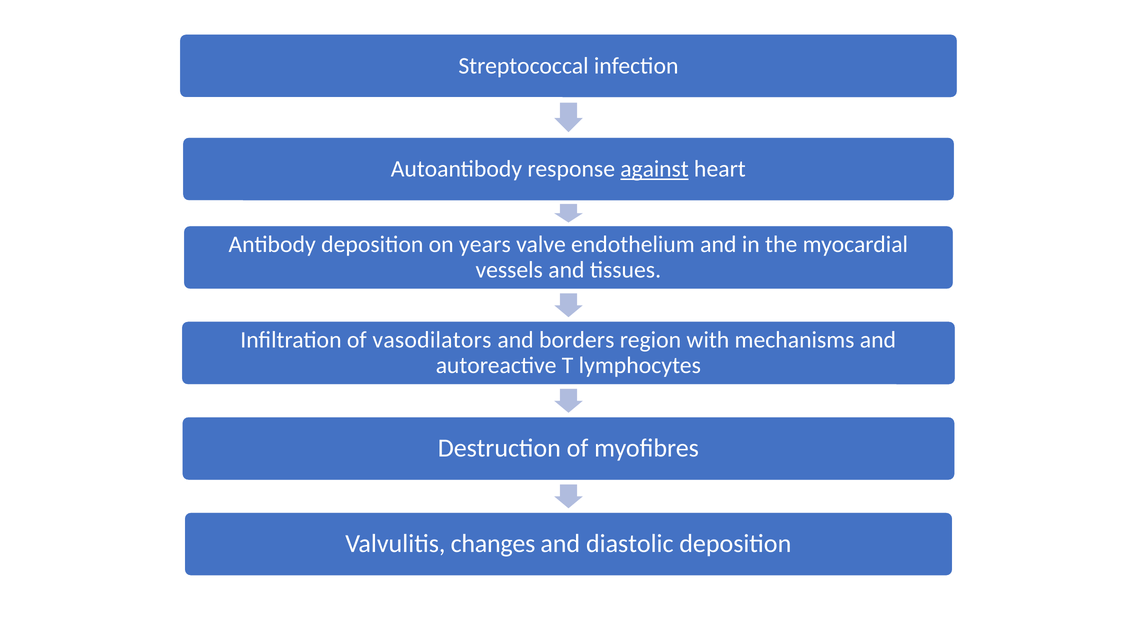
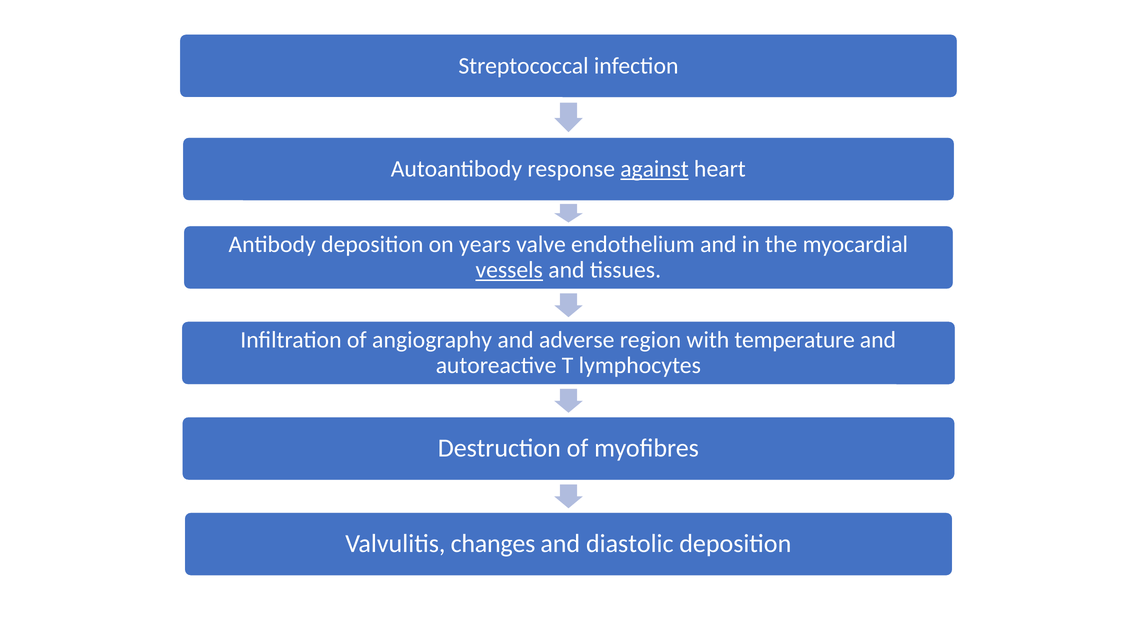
vessels underline: none -> present
vasodilators: vasodilators -> angiography
borders: borders -> adverse
mechanisms: mechanisms -> temperature
